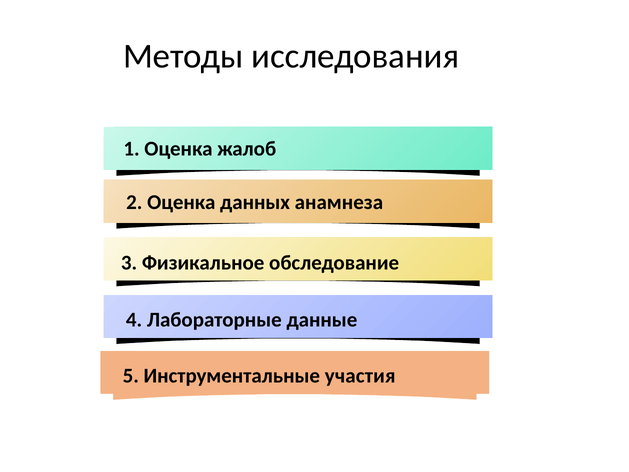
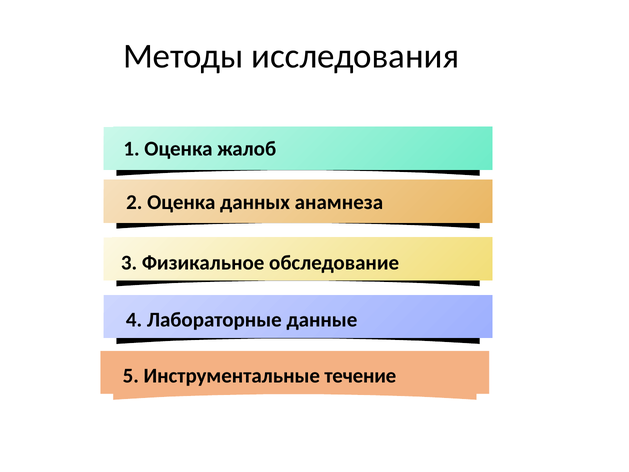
участия: участия -> течение
